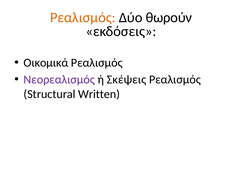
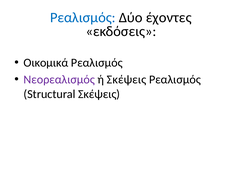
Ρεαλισμός at (83, 18) colour: orange -> blue
θωρούν: θωρούν -> έχοντες
Structural Written: Written -> Σκέψεις
